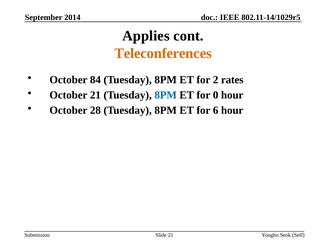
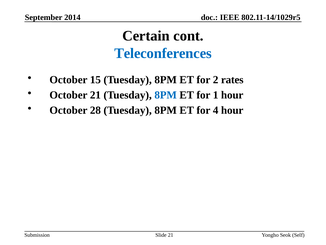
Applies: Applies -> Certain
Teleconferences colour: orange -> blue
84: 84 -> 15
0: 0 -> 1
6: 6 -> 4
